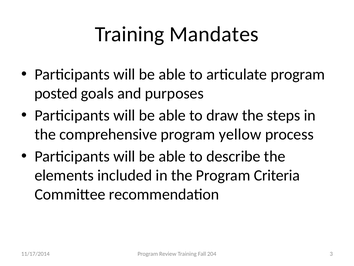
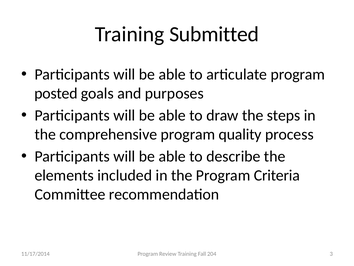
Mandates: Mandates -> Submitted
yellow: yellow -> quality
